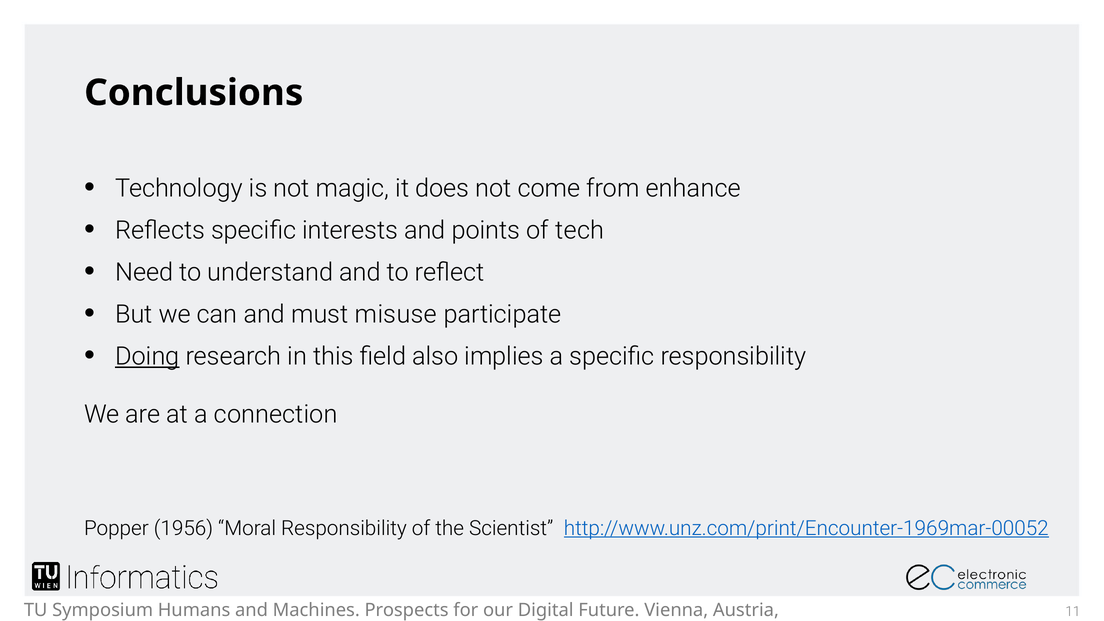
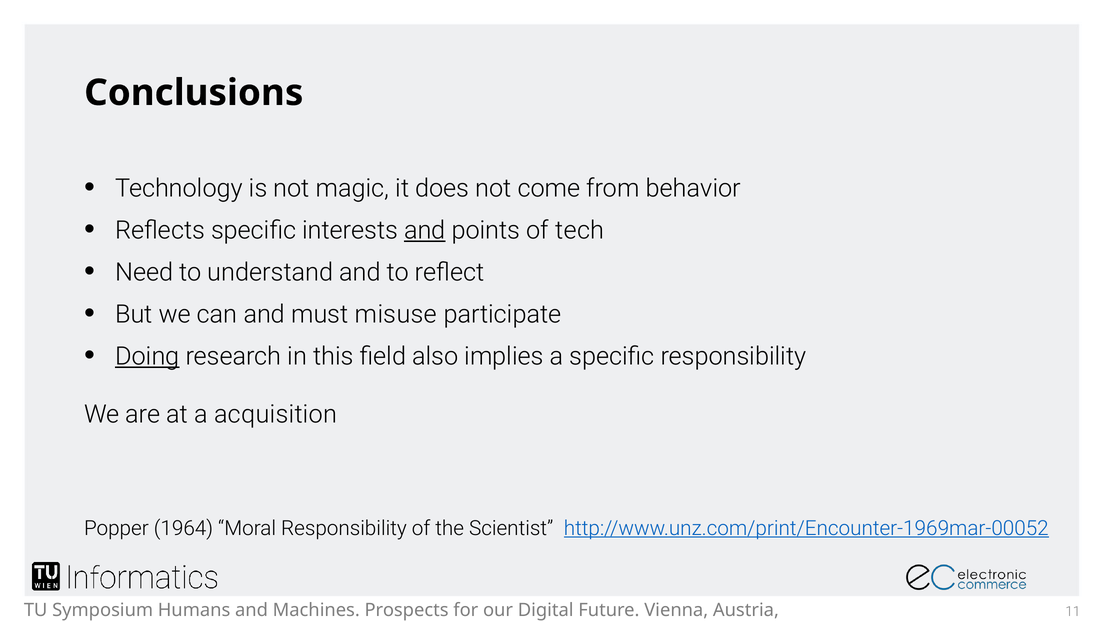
enhance: enhance -> behavior
and at (425, 230) underline: none -> present
connection: connection -> acquisition
1956: 1956 -> 1964
